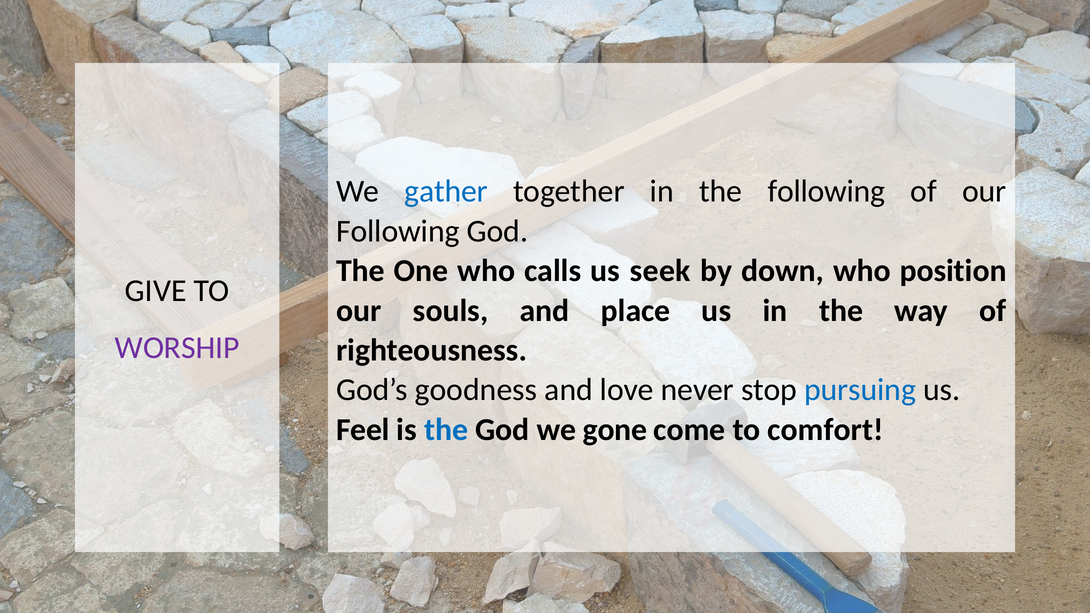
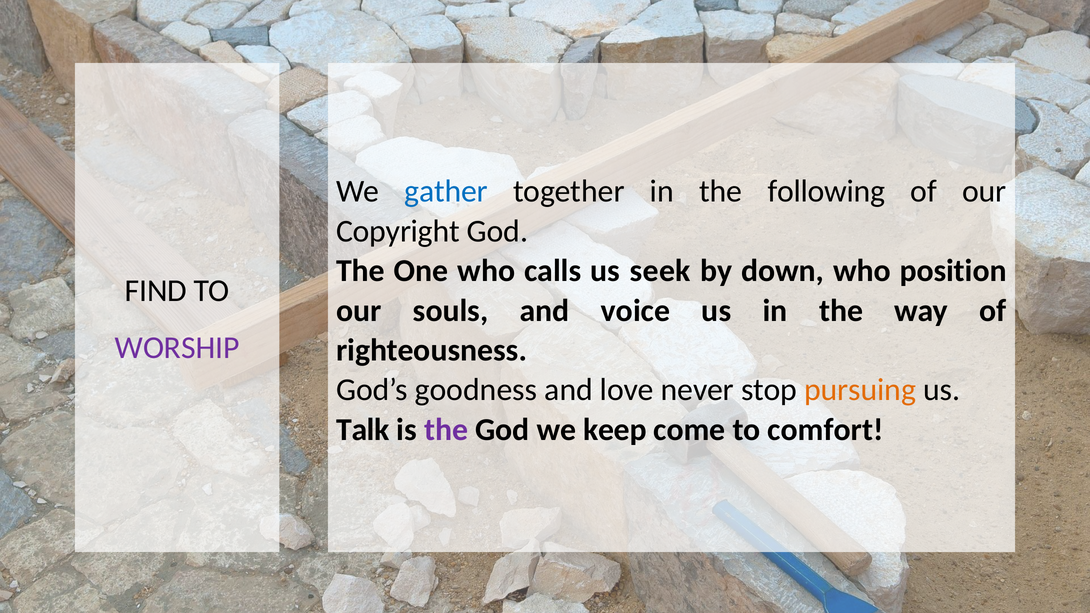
Following at (398, 231): Following -> Copyright
GIVE: GIVE -> FIND
place: place -> voice
pursuing colour: blue -> orange
Feel: Feel -> Talk
the at (446, 430) colour: blue -> purple
gone: gone -> keep
